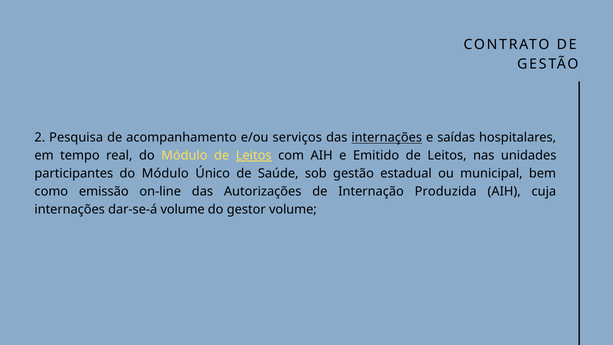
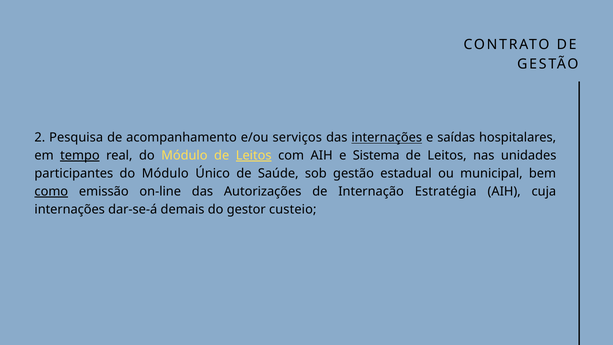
tempo underline: none -> present
Emitido: Emitido -> Sistema
como underline: none -> present
Produzida: Produzida -> Estratégia
dar-se-á volume: volume -> demais
gestor volume: volume -> custeio
